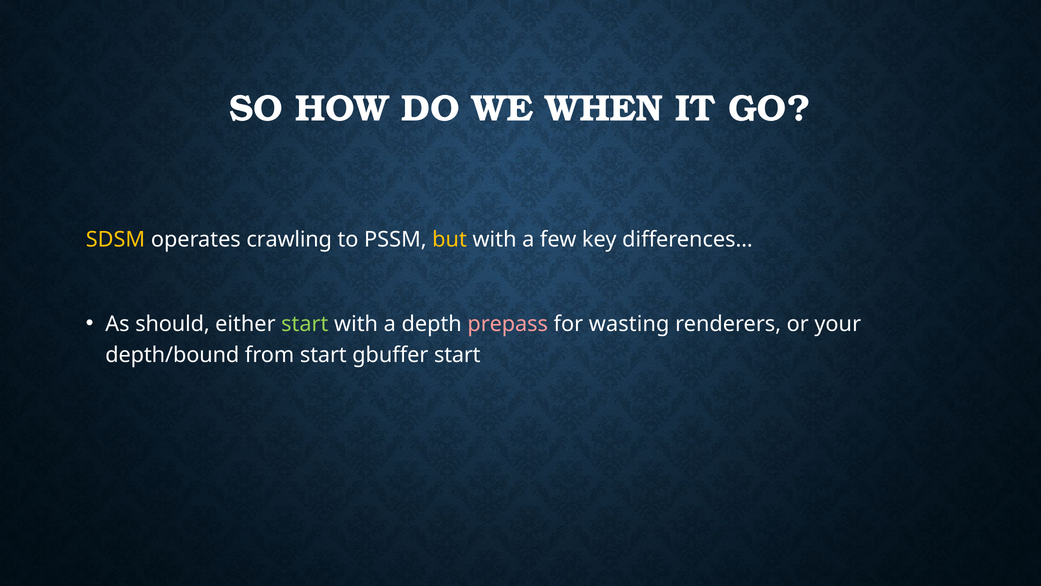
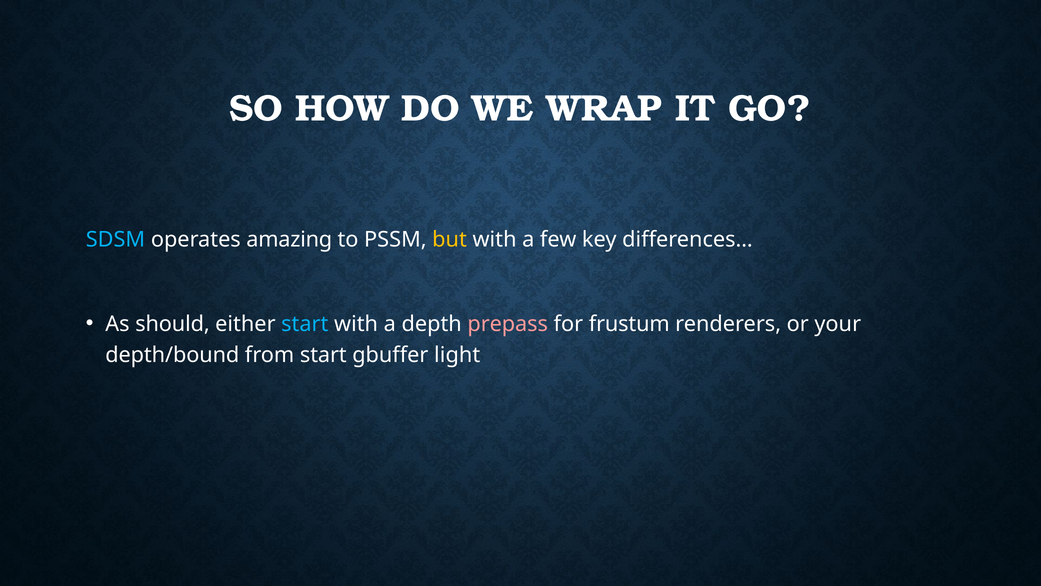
WHEN: WHEN -> WRAP
SDSM colour: yellow -> light blue
crawling: crawling -> amazing
start at (305, 324) colour: light green -> light blue
wasting: wasting -> frustum
gbuffer start: start -> light
